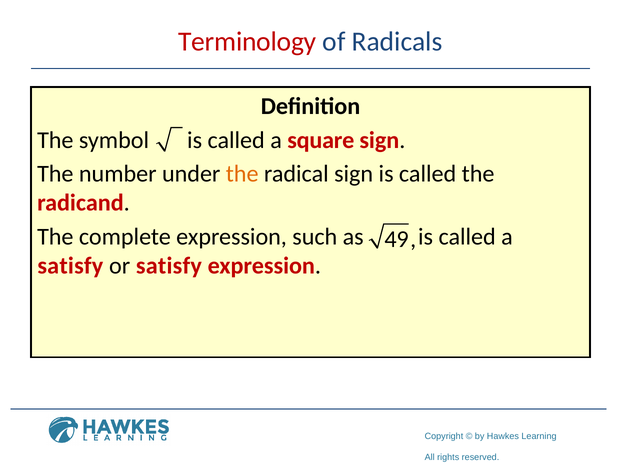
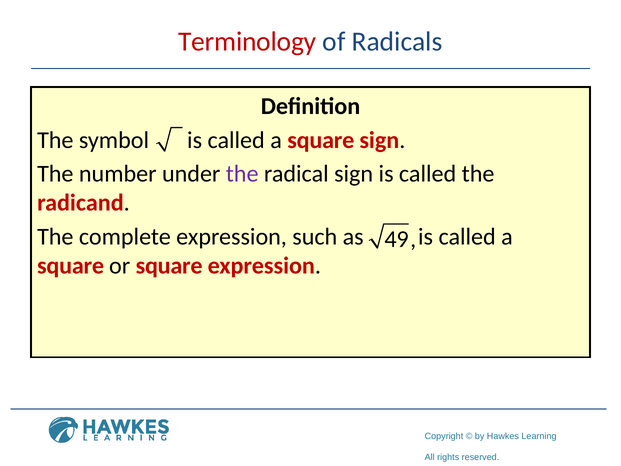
the at (242, 174) colour: orange -> purple
satisfy at (70, 266): satisfy -> square
or satisfy: satisfy -> square
